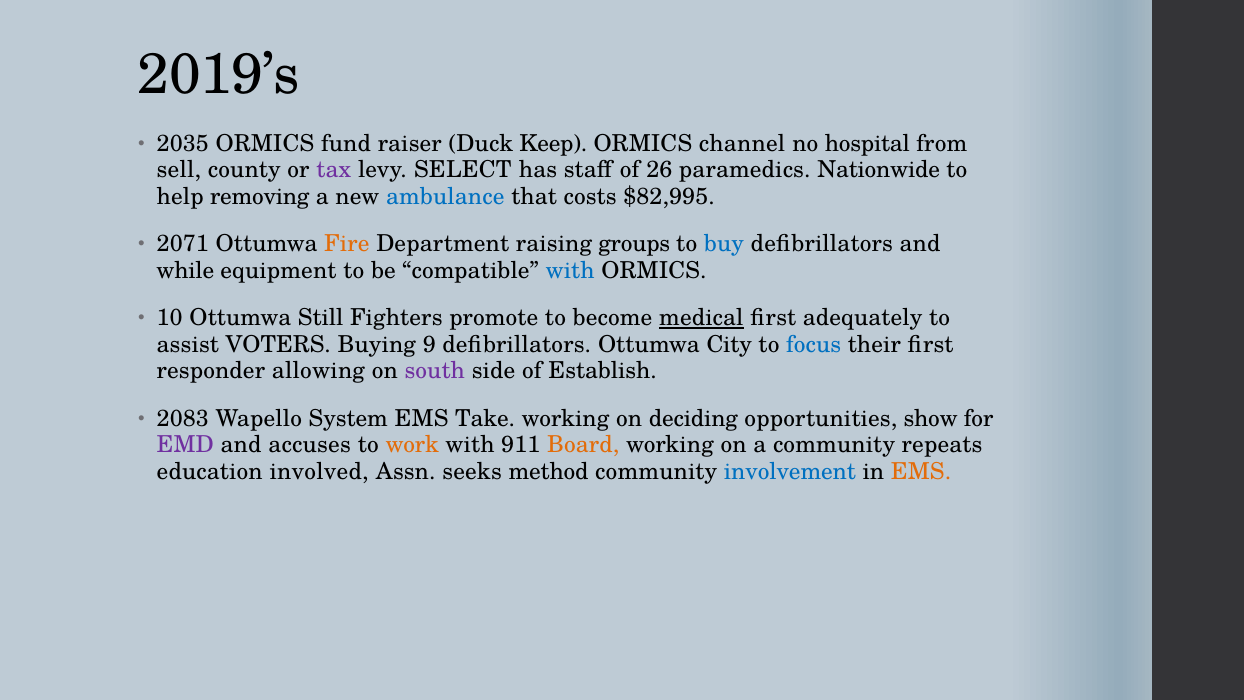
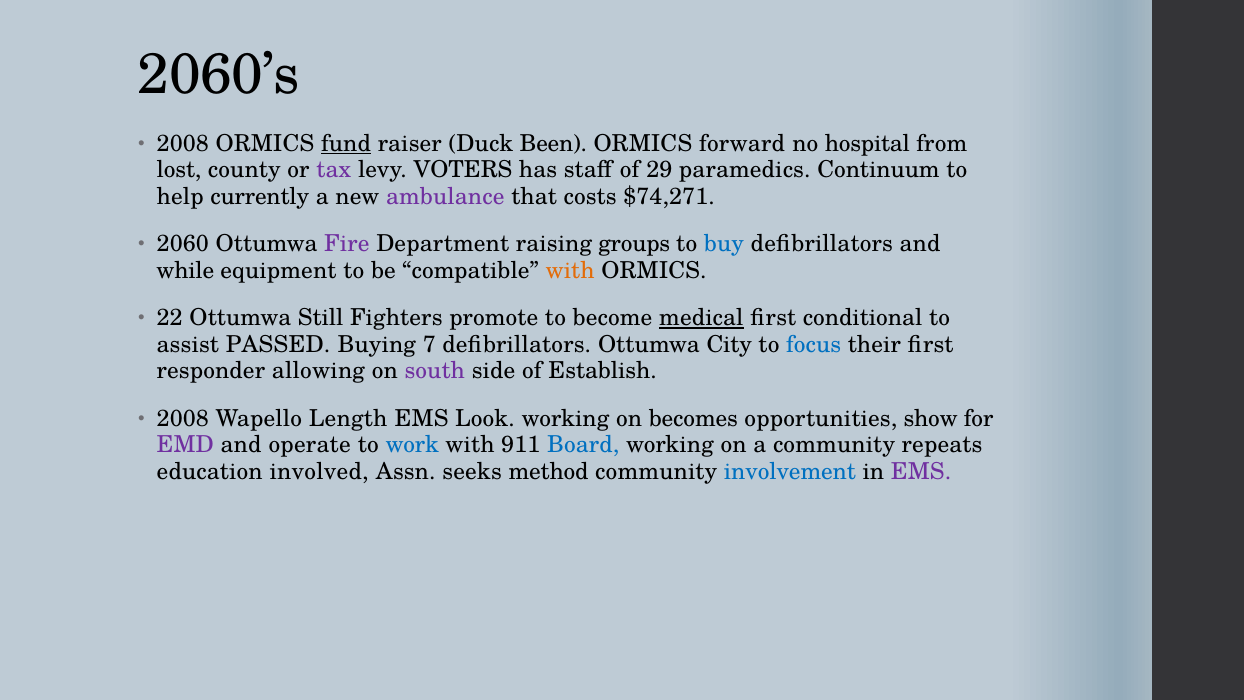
2019’s: 2019’s -> 2060’s
2035 at (183, 143): 2035 -> 2008
fund underline: none -> present
Keep: Keep -> Been
channel: channel -> forward
sell: sell -> lost
SELECT: SELECT -> VOTERS
26: 26 -> 29
Nationwide: Nationwide -> Continuum
removing: removing -> currently
ambulance colour: blue -> purple
$82,995: $82,995 -> $74,271
2071: 2071 -> 2060
Fire colour: orange -> purple
with at (570, 271) colour: blue -> orange
10: 10 -> 22
adequately: adequately -> conditional
VOTERS: VOTERS -> PASSED
9: 9 -> 7
2083 at (183, 419): 2083 -> 2008
System: System -> Length
Take: Take -> Look
deciding: deciding -> becomes
accuses: accuses -> operate
work colour: orange -> blue
Board colour: orange -> blue
EMS at (921, 472) colour: orange -> purple
